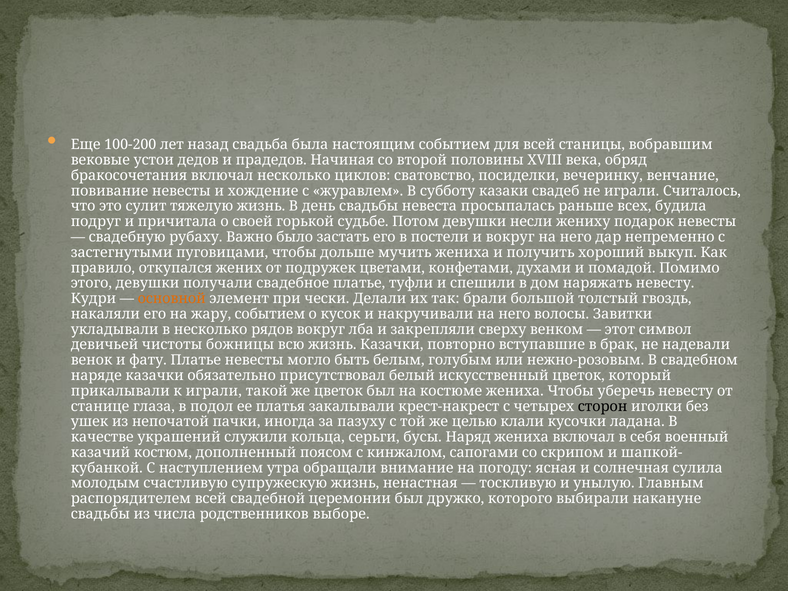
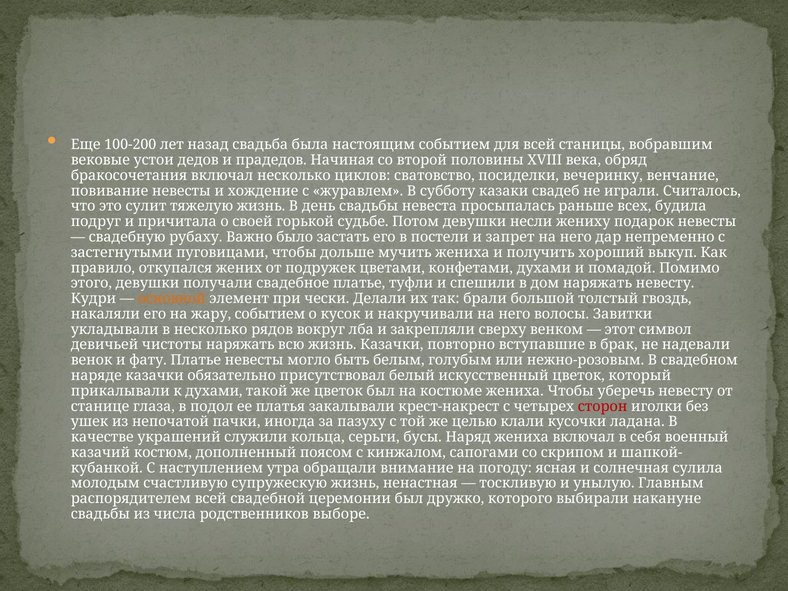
и вокруг: вокруг -> запрет
чистоты божницы: божницы -> наряжать
к играли: играли -> духами
сторон colour: black -> red
